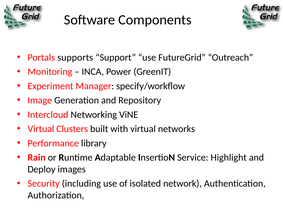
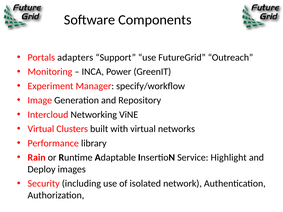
supports: supports -> adapters
